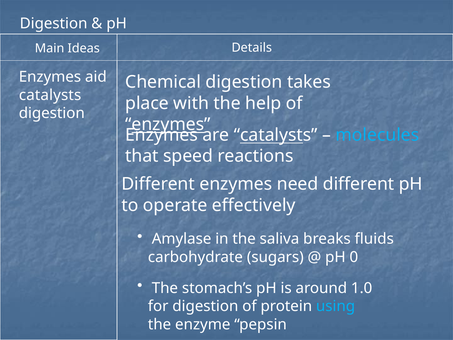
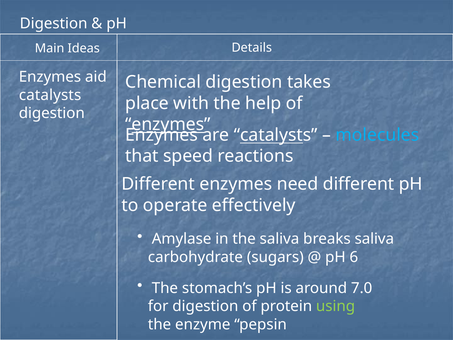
breaks fluids: fluids -> saliva
0: 0 -> 6
1.0: 1.0 -> 7.0
using colour: light blue -> light green
